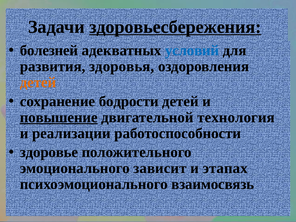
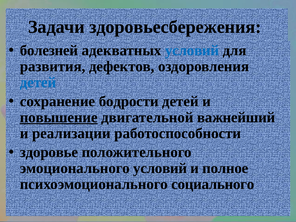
здоровьесбережения underline: present -> none
здоровья: здоровья -> дефектов
детей at (38, 82) colour: orange -> blue
технология: технология -> важнейший
эмоционального зависит: зависит -> условий
этапах: этапах -> полное
взаимосвязь: взаимосвязь -> социального
